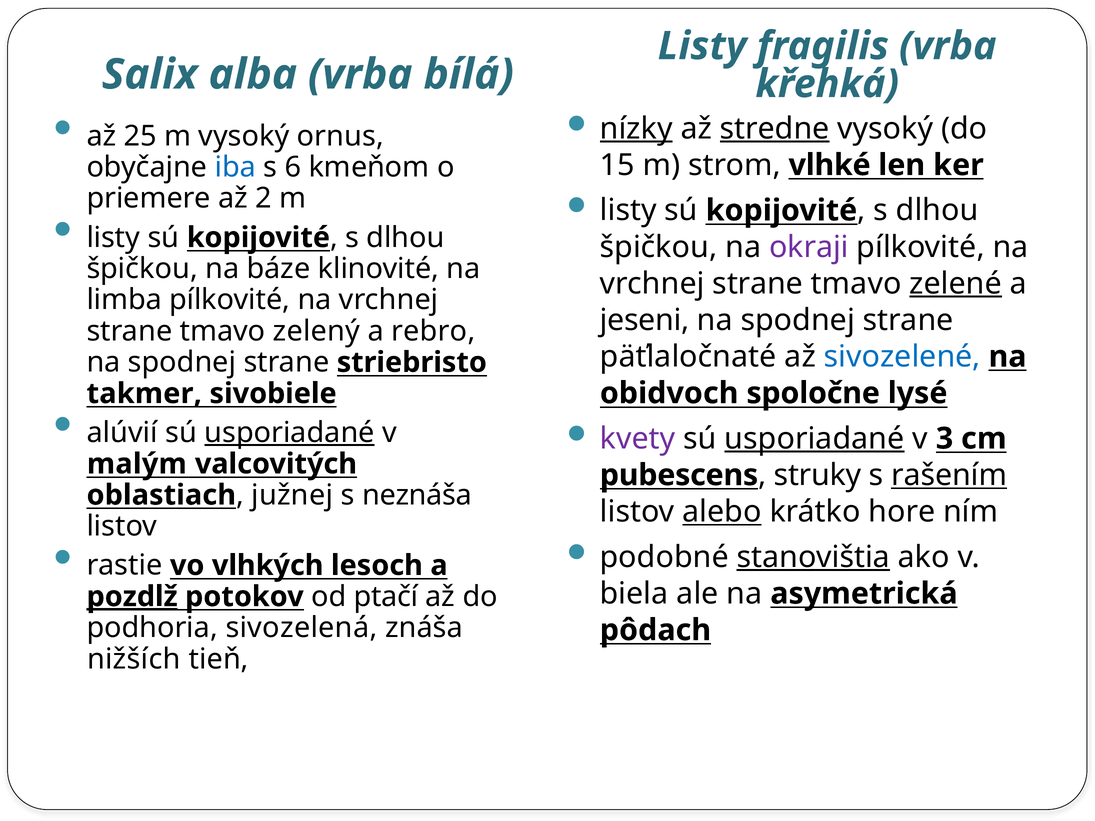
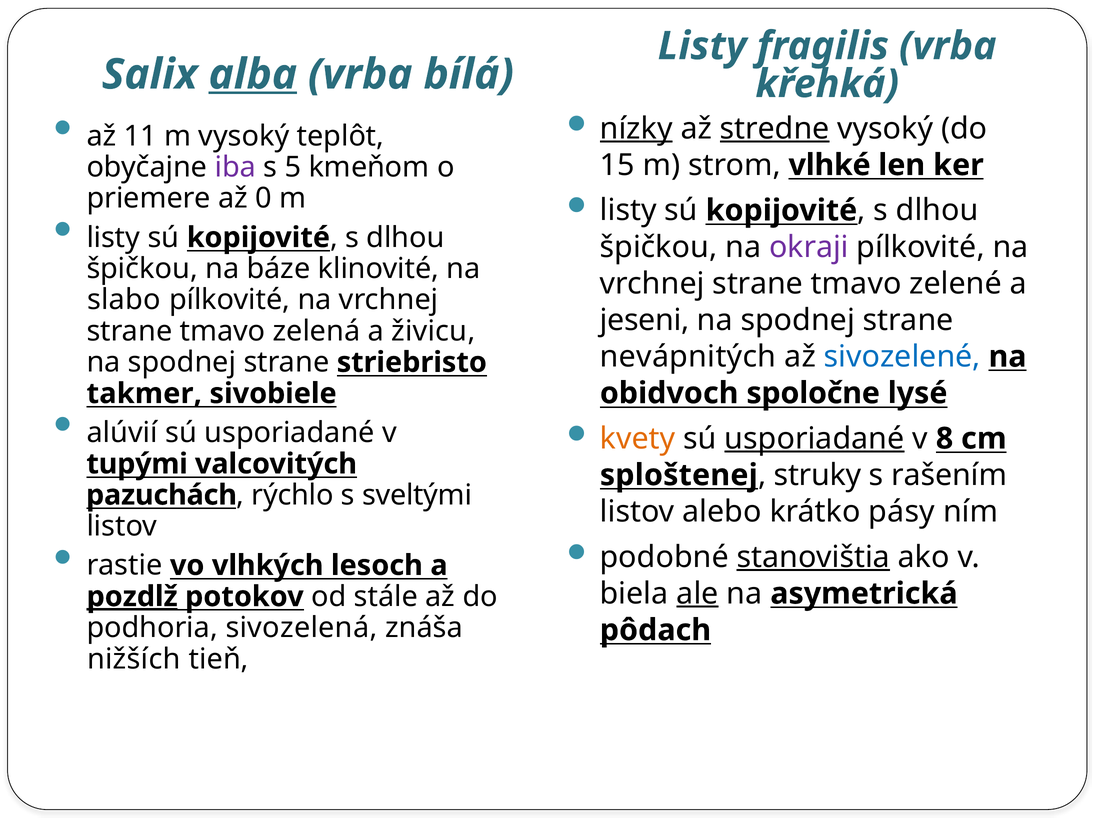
alba underline: none -> present
25: 25 -> 11
ornus: ornus -> teplôt
iba colour: blue -> purple
6: 6 -> 5
2: 2 -> 0
zelené underline: present -> none
limba: limba -> slabo
zelený: zelený -> zelená
rebro: rebro -> živicu
päťlaločnaté: päťlaločnaté -> nevápnitých
usporiadané at (290, 433) underline: present -> none
kvety colour: purple -> orange
3: 3 -> 8
malým: malým -> tupými
pubescens: pubescens -> sploštenej
rašením underline: present -> none
oblastiach: oblastiach -> pazuchách
južnej: južnej -> rýchlo
neznáša: neznáša -> sveltými
alebo underline: present -> none
hore: hore -> pásy
ale underline: none -> present
ptačí: ptačí -> stále
